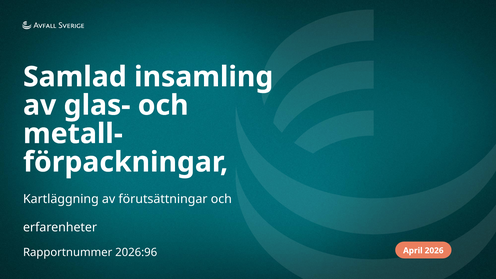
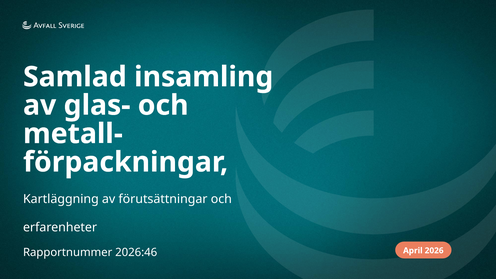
2026:96: 2026:96 -> 2026:46
